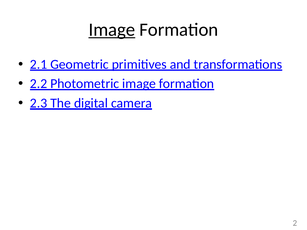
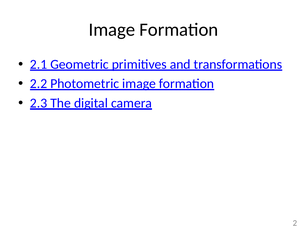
Image at (112, 30) underline: present -> none
